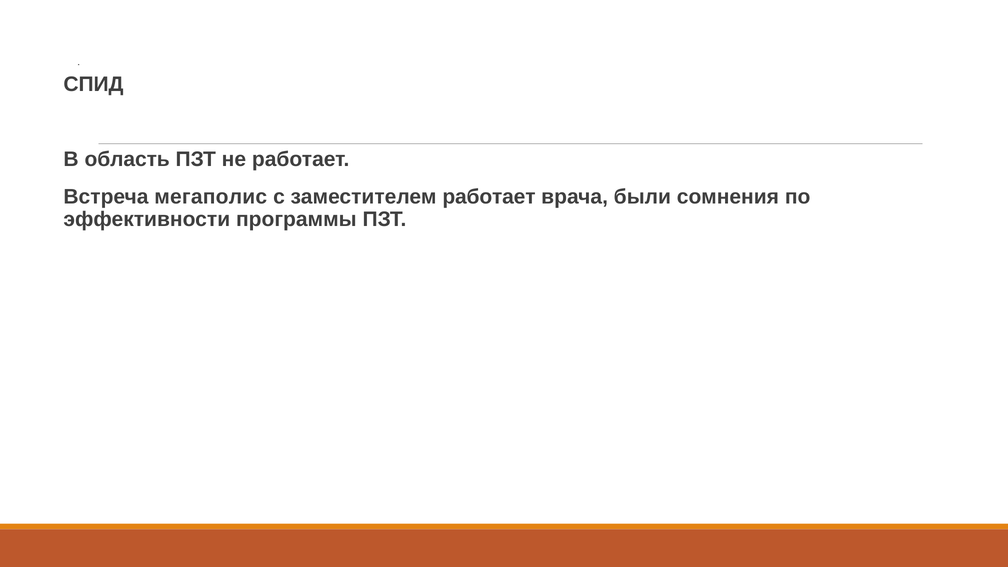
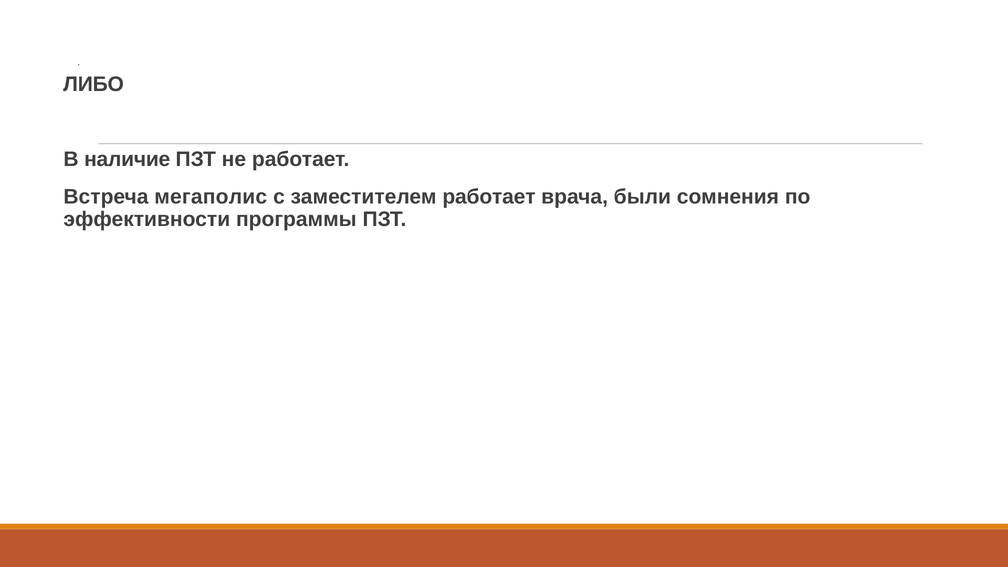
СПИД: СПИД -> ЛИБО
область: область -> наличие
